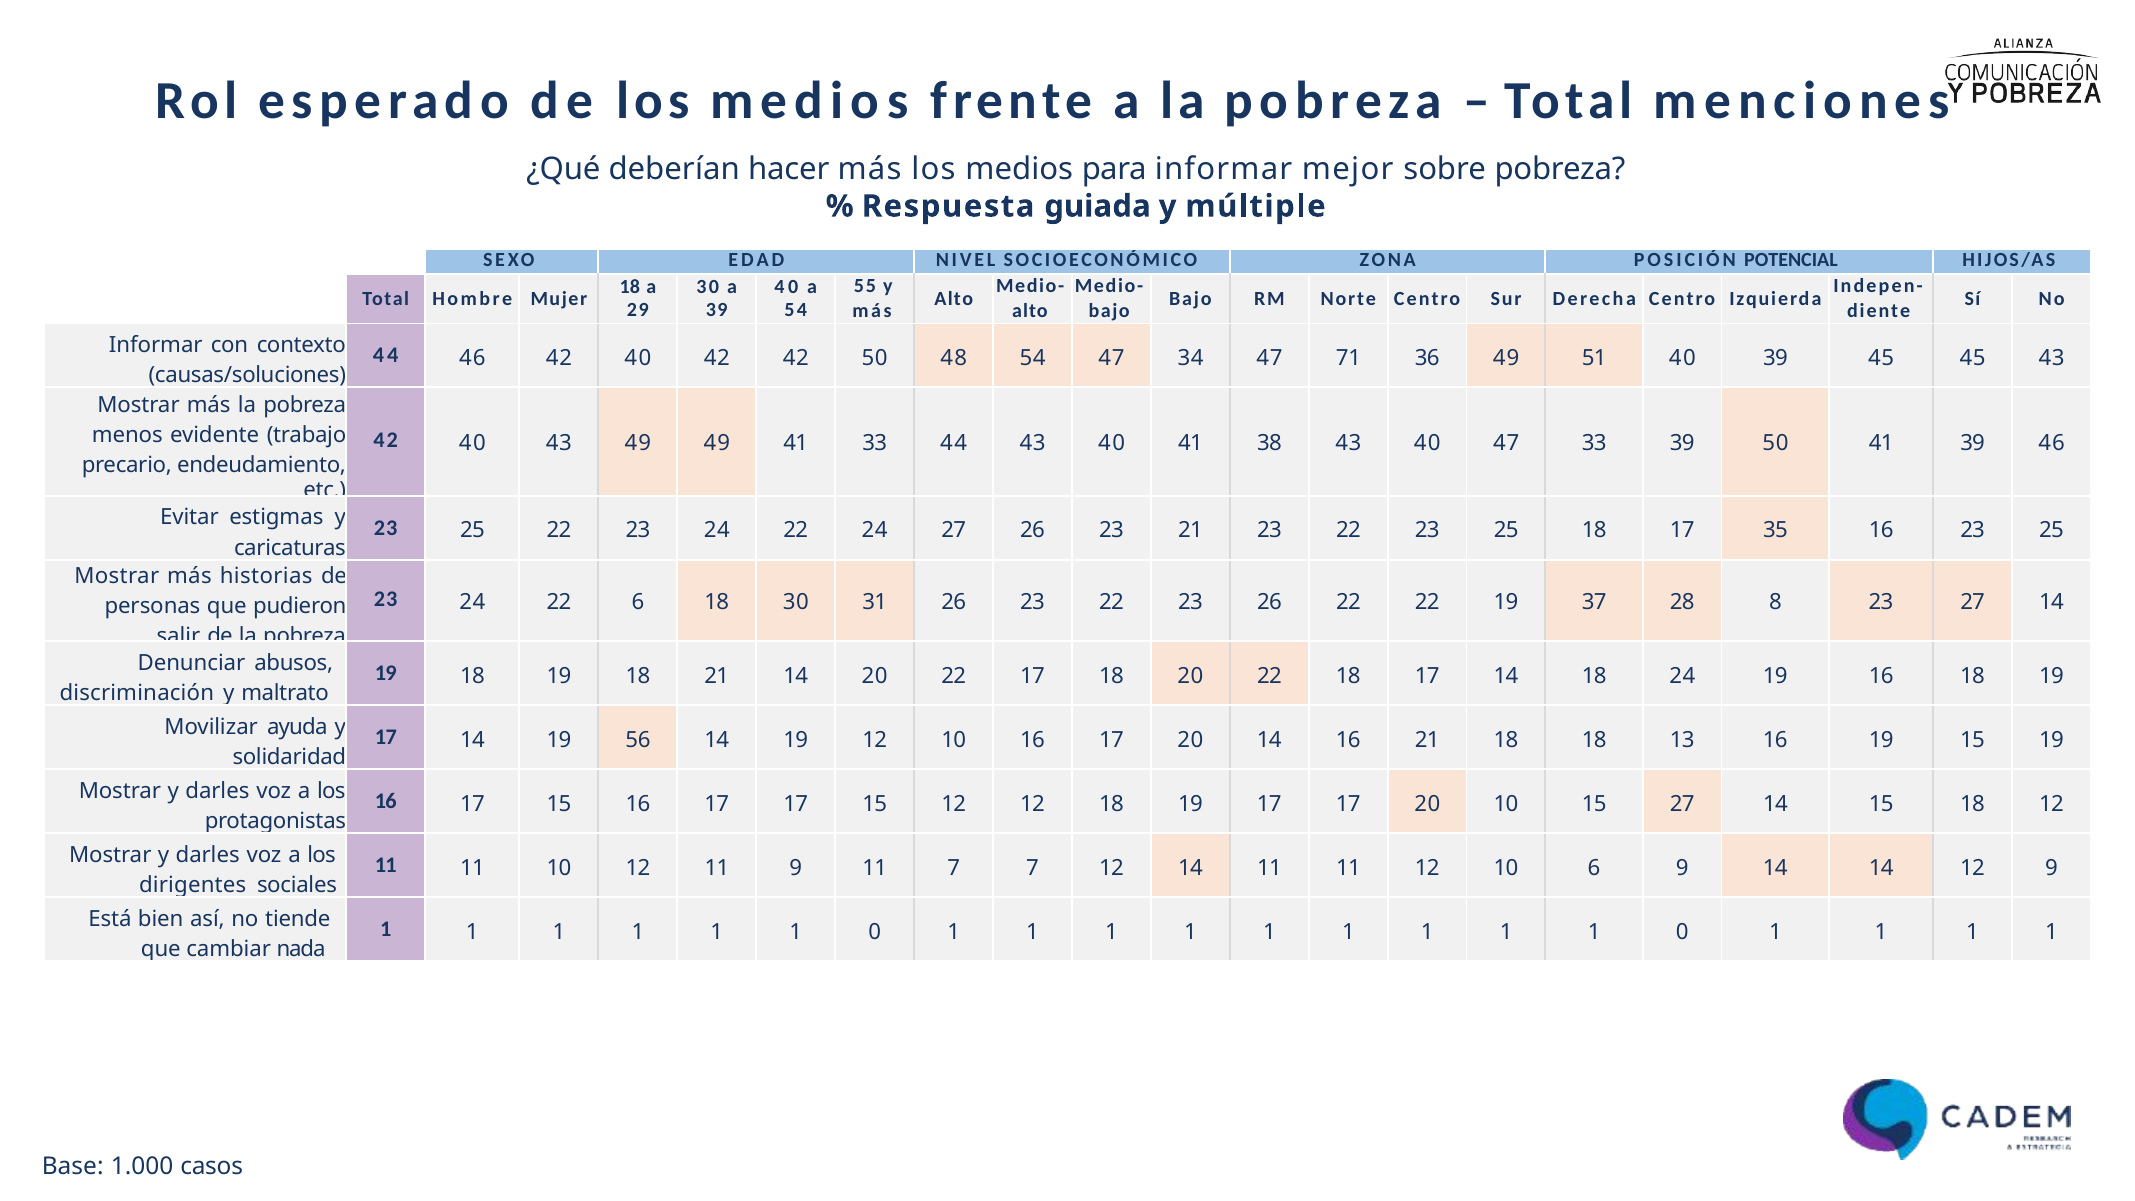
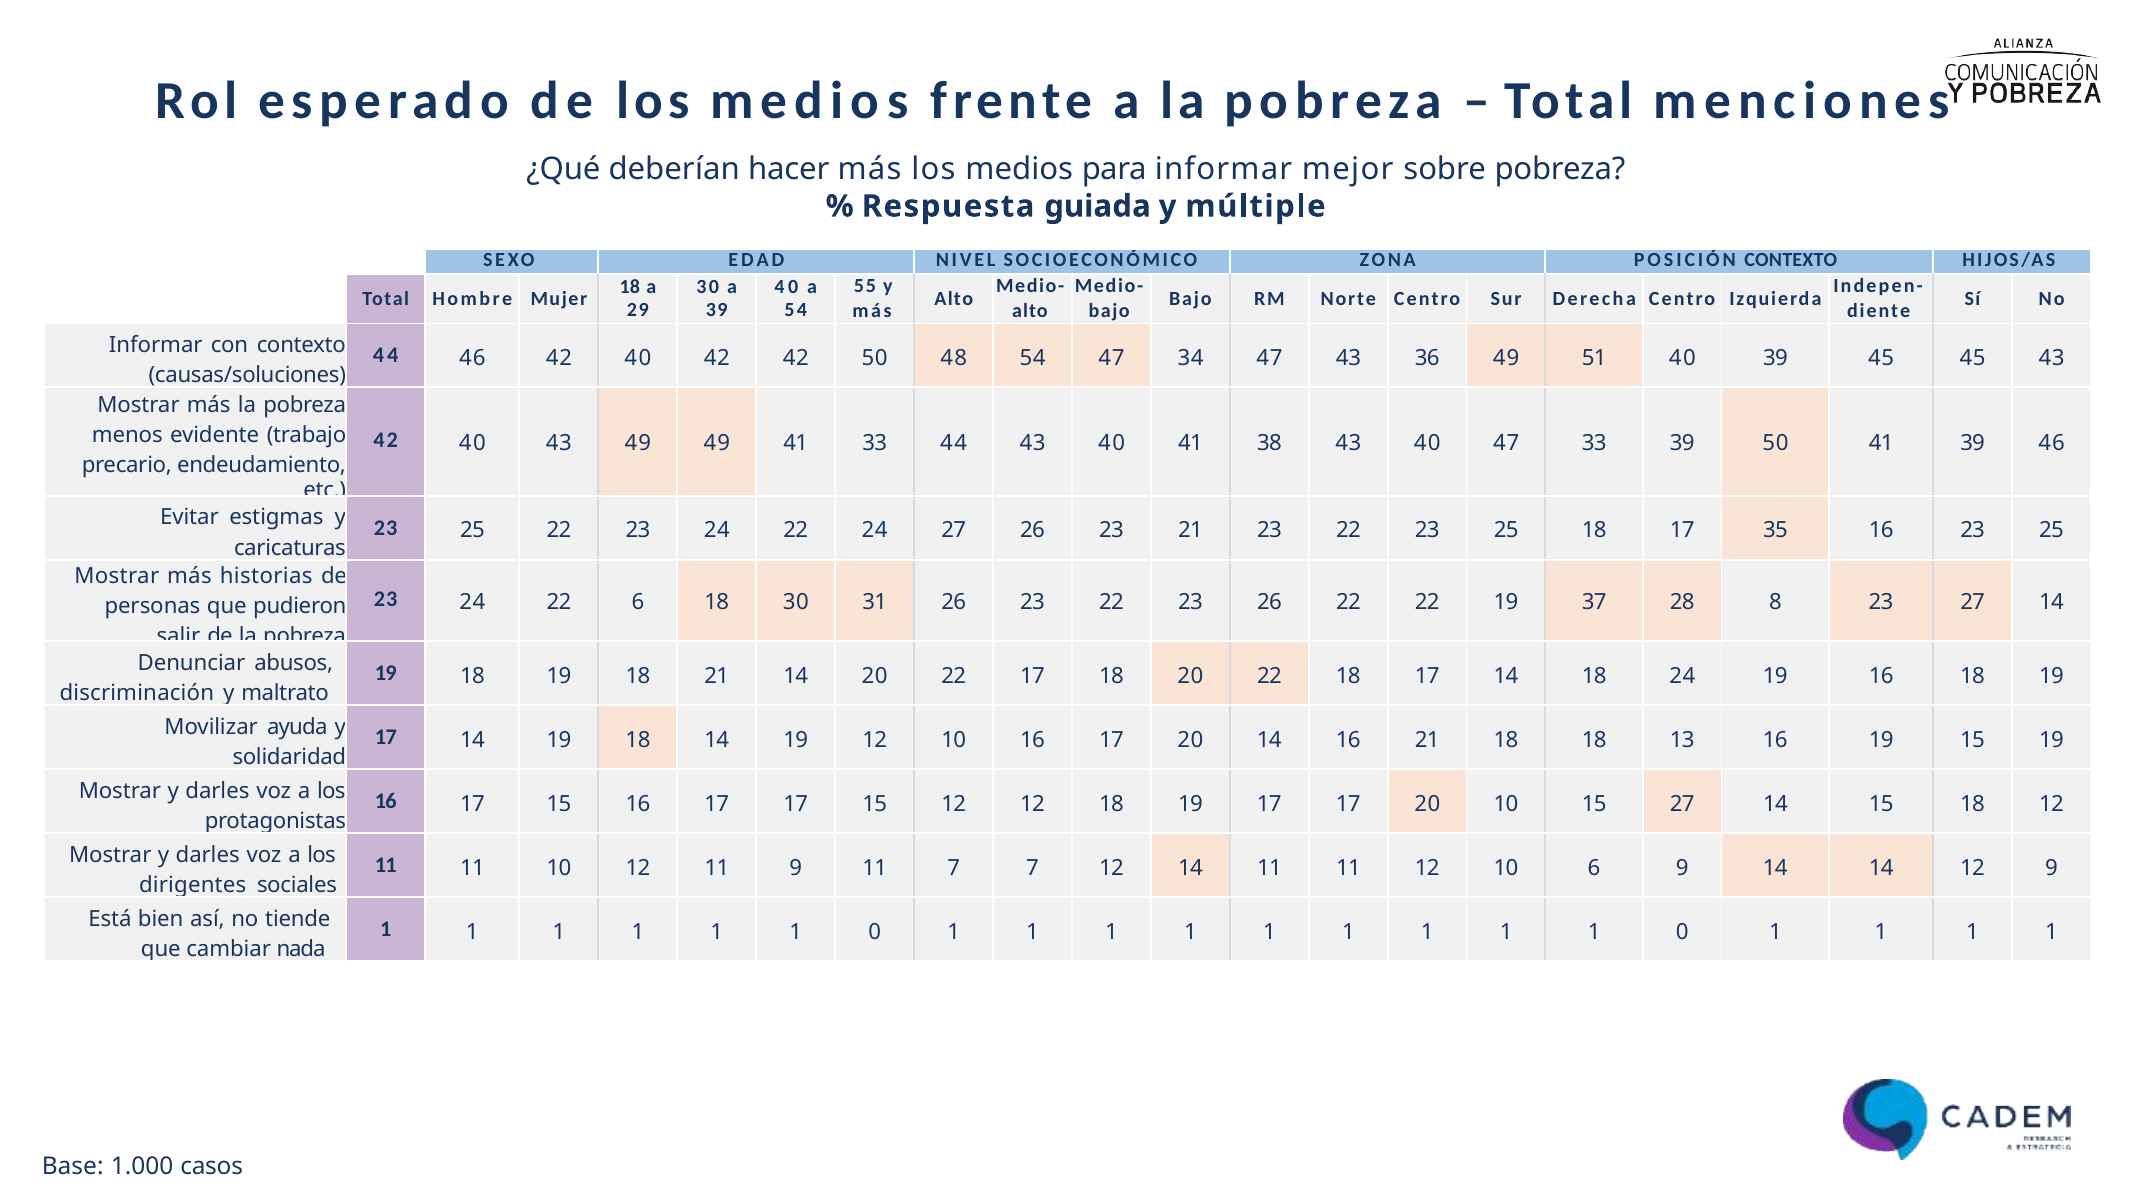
POSICIÓN POTENCIAL: POTENCIAL -> CONTEXTO
47 71: 71 -> 43
14 19 56: 56 -> 18
